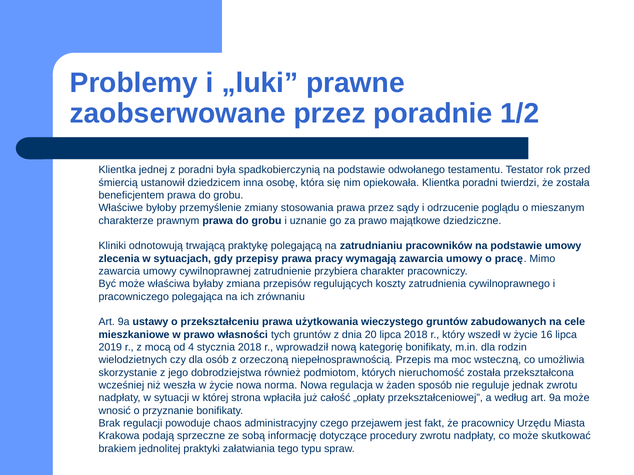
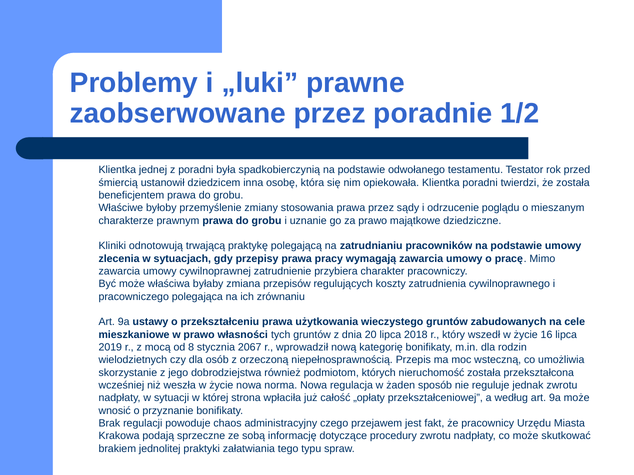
4: 4 -> 8
stycznia 2018: 2018 -> 2067
